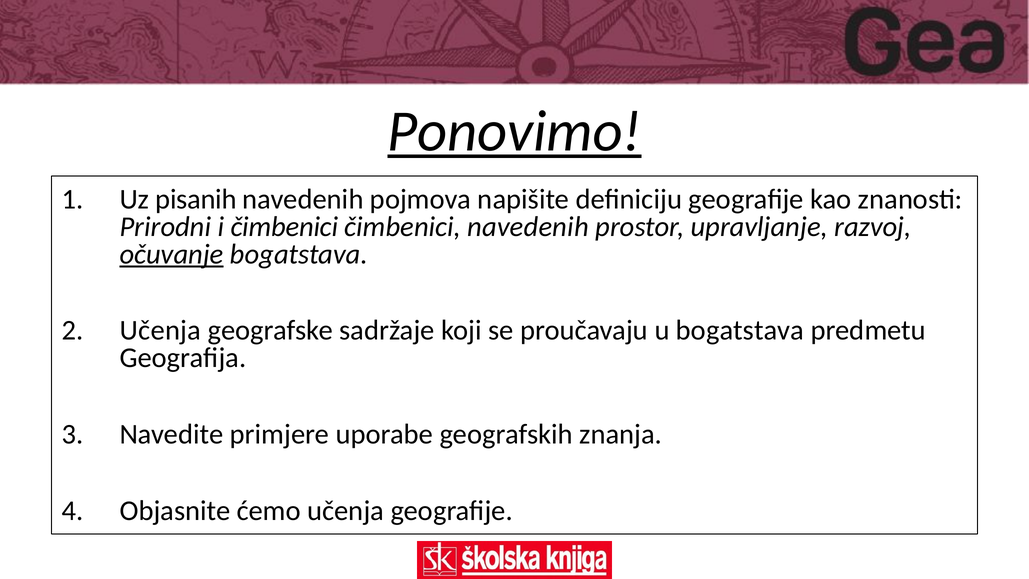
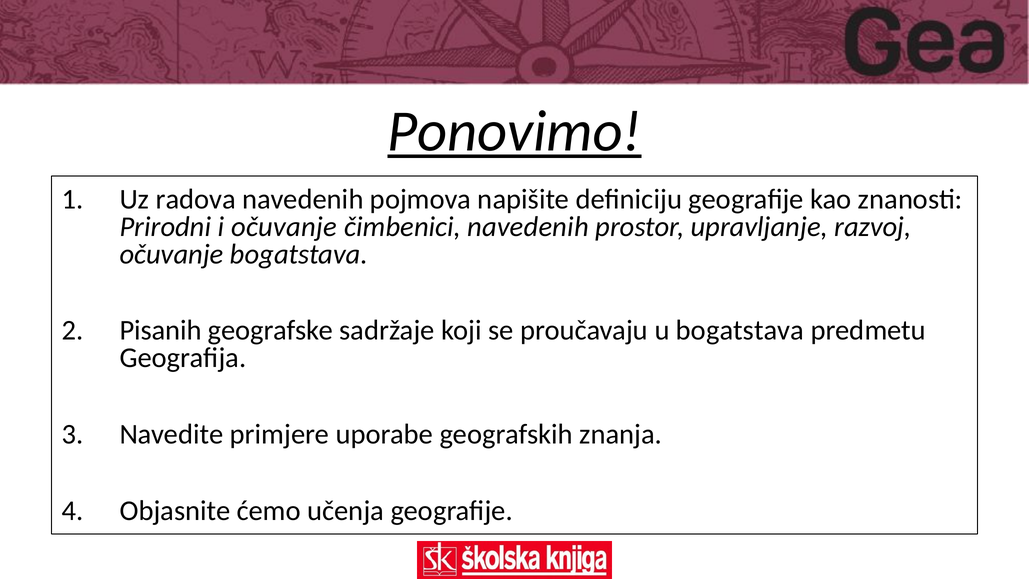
pisanih: pisanih -> radova
i čimbenici: čimbenici -> očuvanje
očuvanje at (172, 254) underline: present -> none
Učenja at (160, 330): Učenja -> Pisanih
